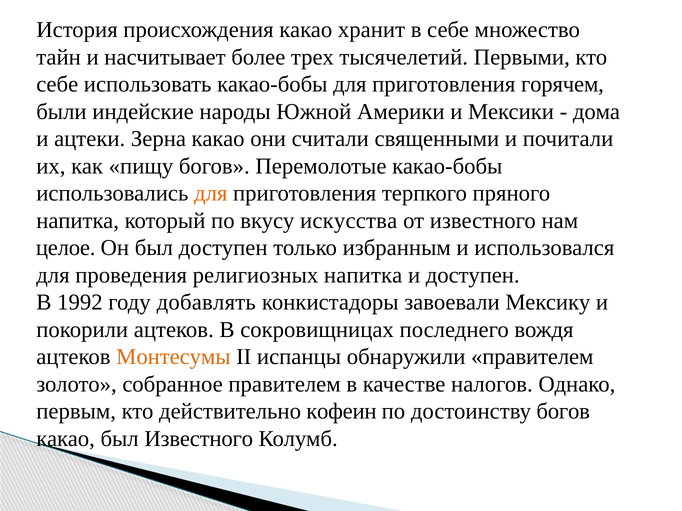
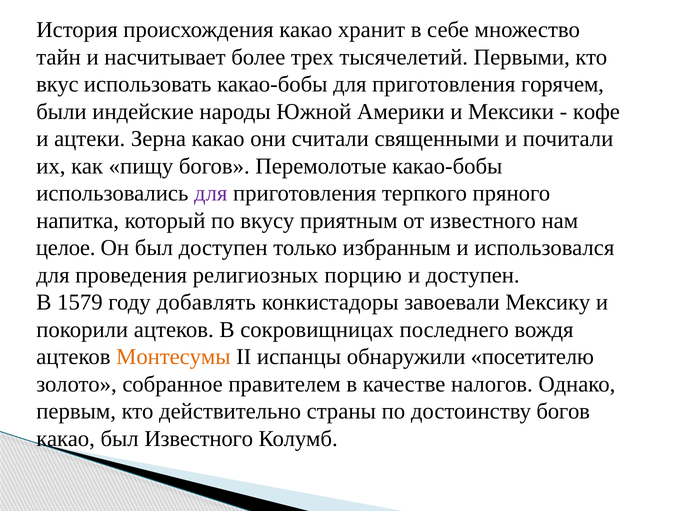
себе at (57, 85): себе -> вкус
дома: дома -> кофе
для at (211, 194) colour: orange -> purple
искусства: искусства -> приятным
религиозных напитка: напитка -> порцию
1992: 1992 -> 1579
обнаружили правителем: правителем -> посетителю
кофеин: кофеин -> страны
